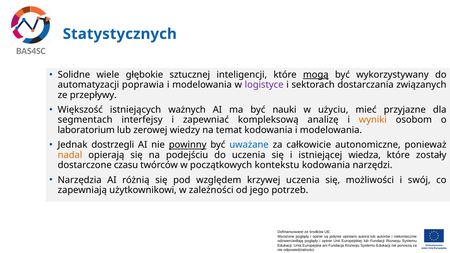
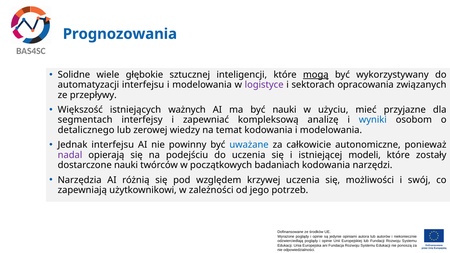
Statystycznych: Statystycznych -> Prognozowania
automatyzacji poprawia: poprawia -> interfejsu
dostarczania: dostarczania -> opracowania
wyniki colour: orange -> blue
laboratorium: laboratorium -> detalicznego
Jednak dostrzegli: dostrzegli -> interfejsu
powinny underline: present -> none
nadal colour: orange -> purple
wiedza: wiedza -> modeli
dostarczone czasu: czasu -> nauki
kontekstu: kontekstu -> badaniach
